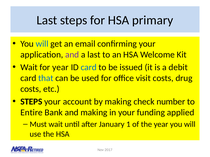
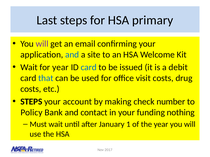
will at (42, 44) colour: blue -> purple
and at (72, 55) colour: purple -> blue
a last: last -> site
Entire: Entire -> Policy
and making: making -> contact
applied: applied -> nothing
